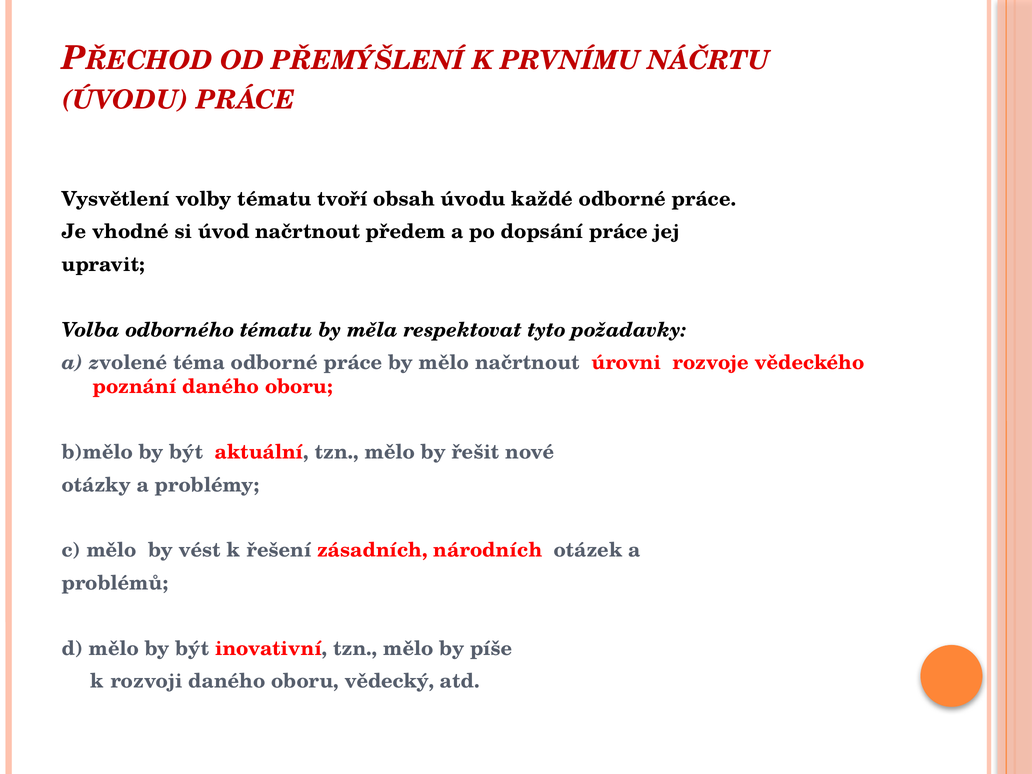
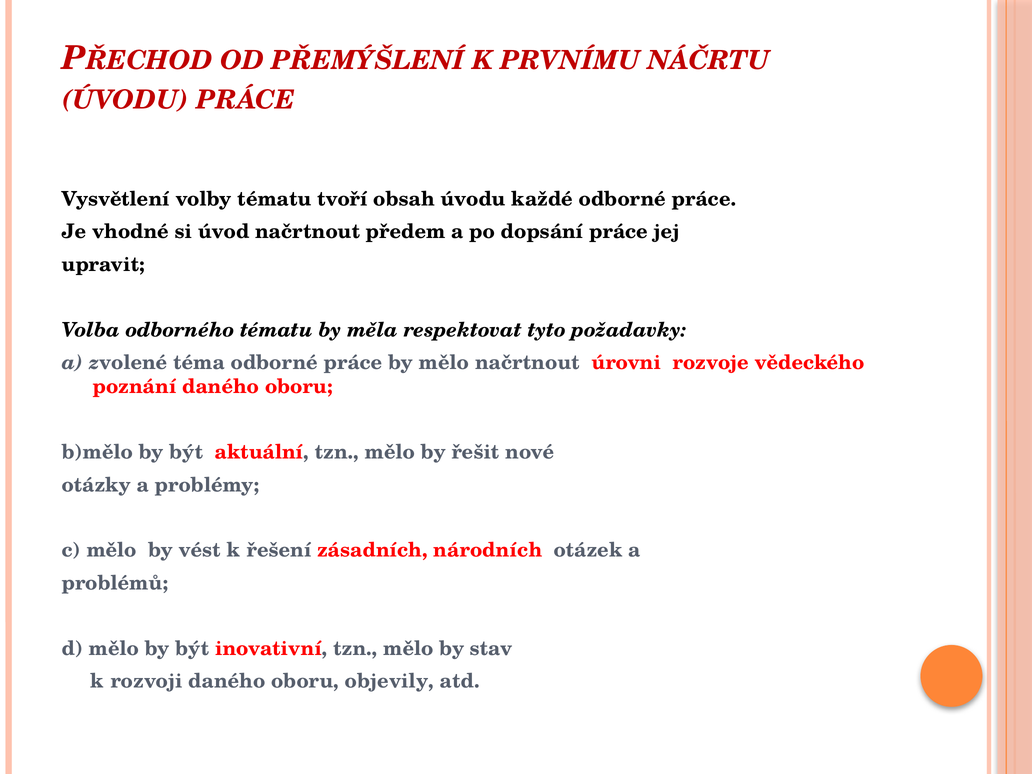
píše: píše -> stav
vědecký: vědecký -> objevily
